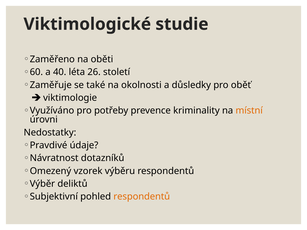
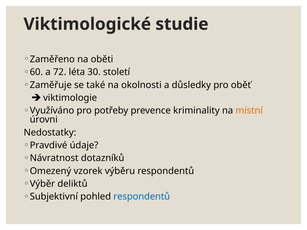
40: 40 -> 72
26: 26 -> 30
respondentů at (142, 197) colour: orange -> blue
